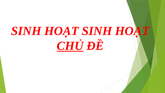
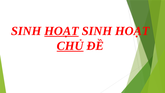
HOẠT at (62, 31) underline: none -> present
